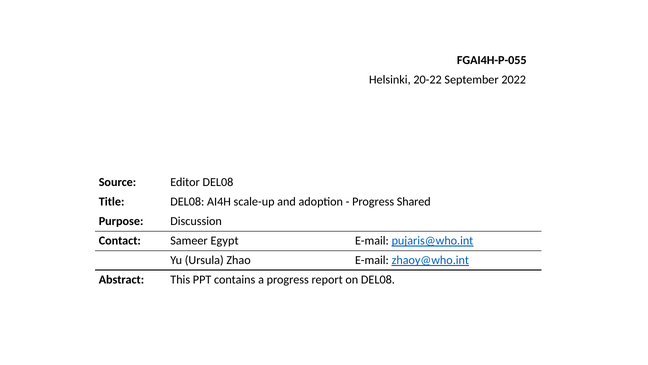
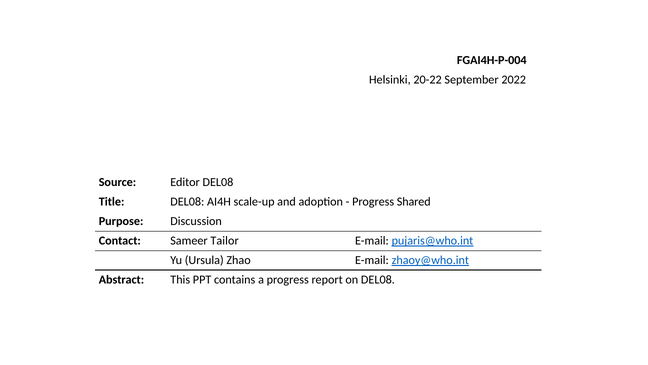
FGAI4H-P-055: FGAI4H-P-055 -> FGAI4H-P-004
Egypt: Egypt -> Tailor
